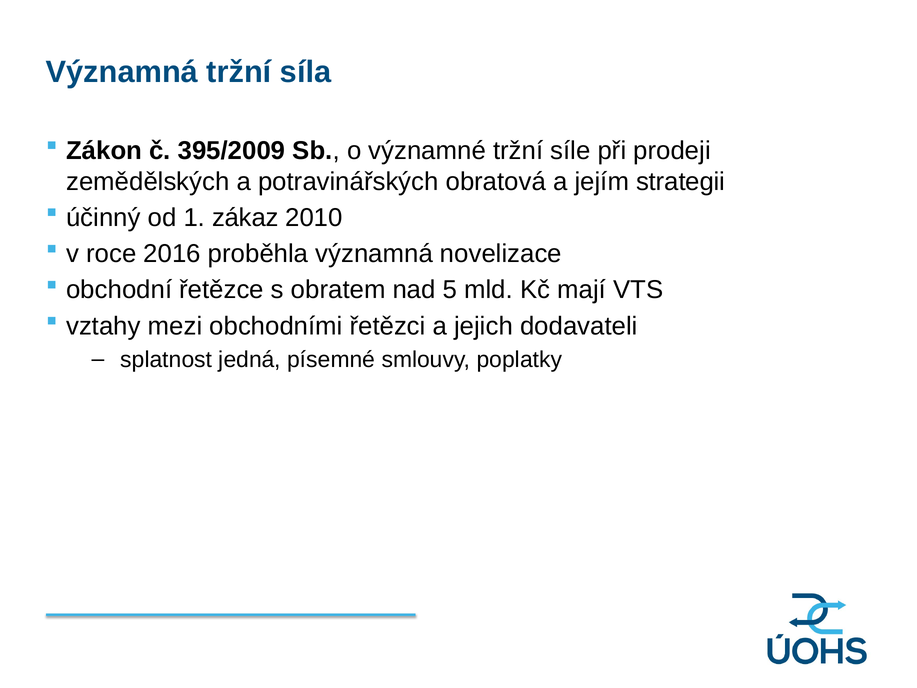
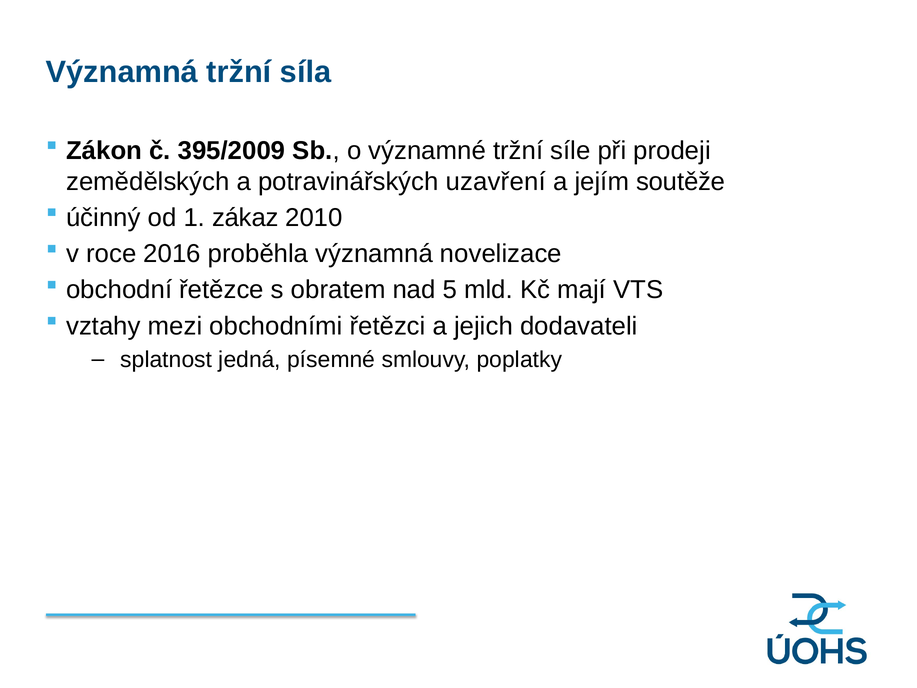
obratová: obratová -> uzavření
strategii: strategii -> soutěže
